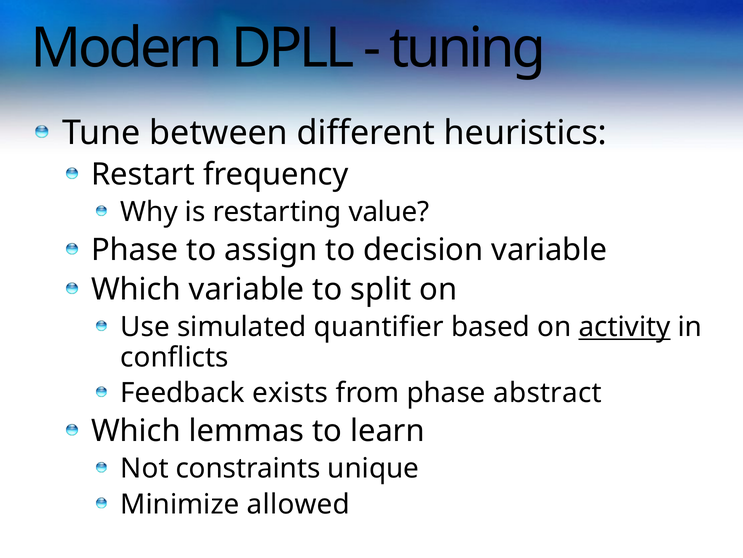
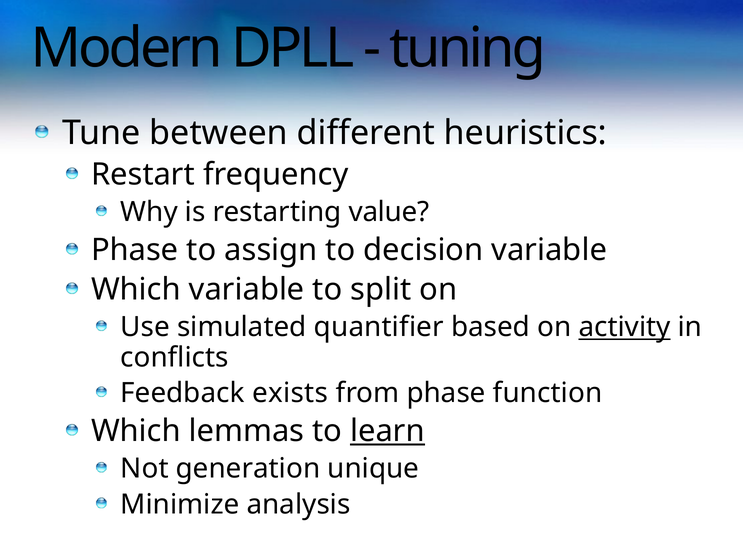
abstract: abstract -> function
learn underline: none -> present
constraints: constraints -> generation
allowed: allowed -> analysis
